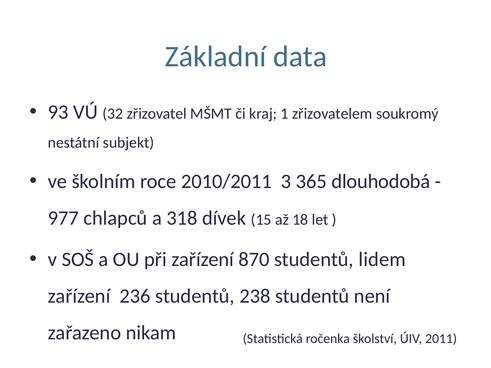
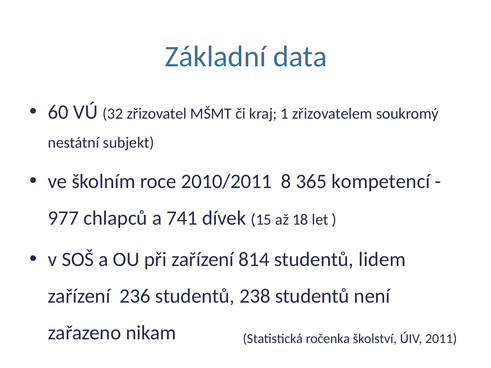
93: 93 -> 60
3: 3 -> 8
dlouhodobá: dlouhodobá -> kompetencí
318: 318 -> 741
870: 870 -> 814
